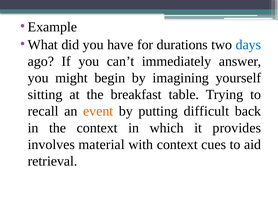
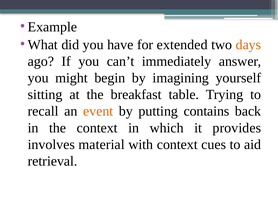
durations: durations -> extended
days colour: blue -> orange
difficult: difficult -> contains
